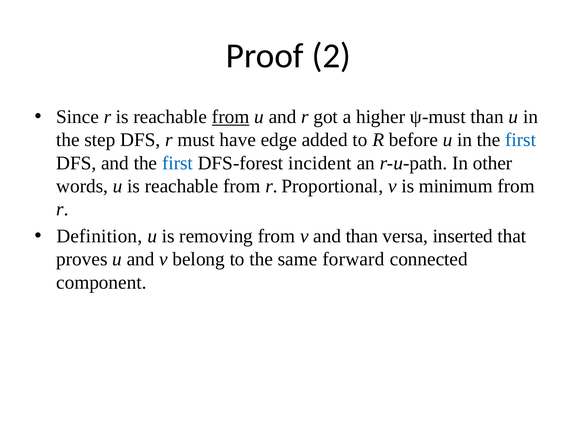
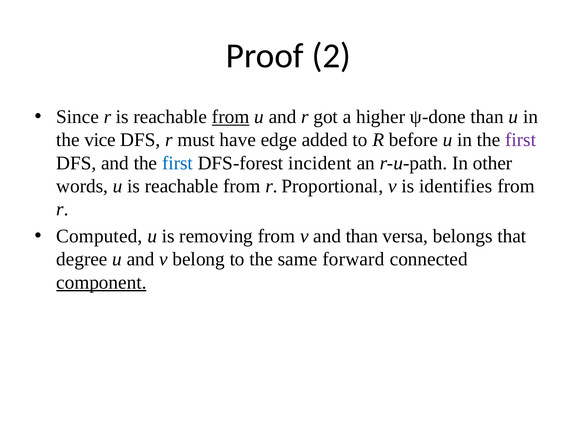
ψ-must: ψ-must -> ψ-done
step: step -> vice
first at (521, 140) colour: blue -> purple
minimum: minimum -> identifies
Definition: Definition -> Computed
inserted: inserted -> belongs
proves: proves -> degree
component underline: none -> present
